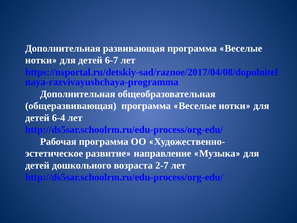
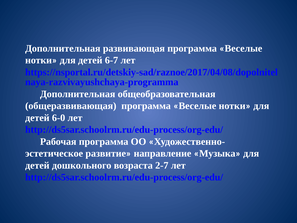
6-4: 6-4 -> 6-0
